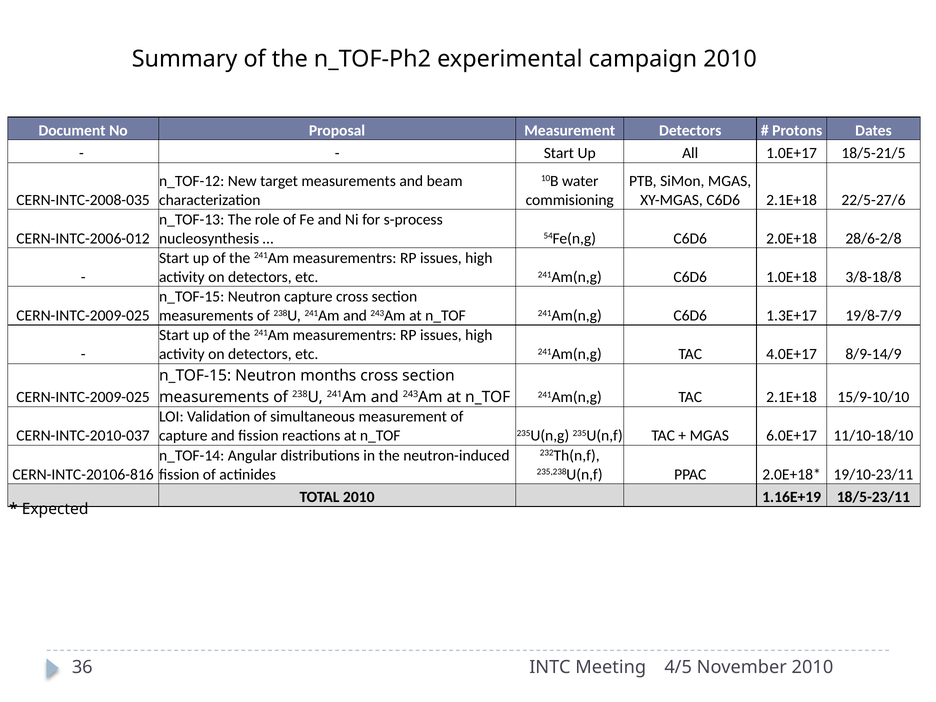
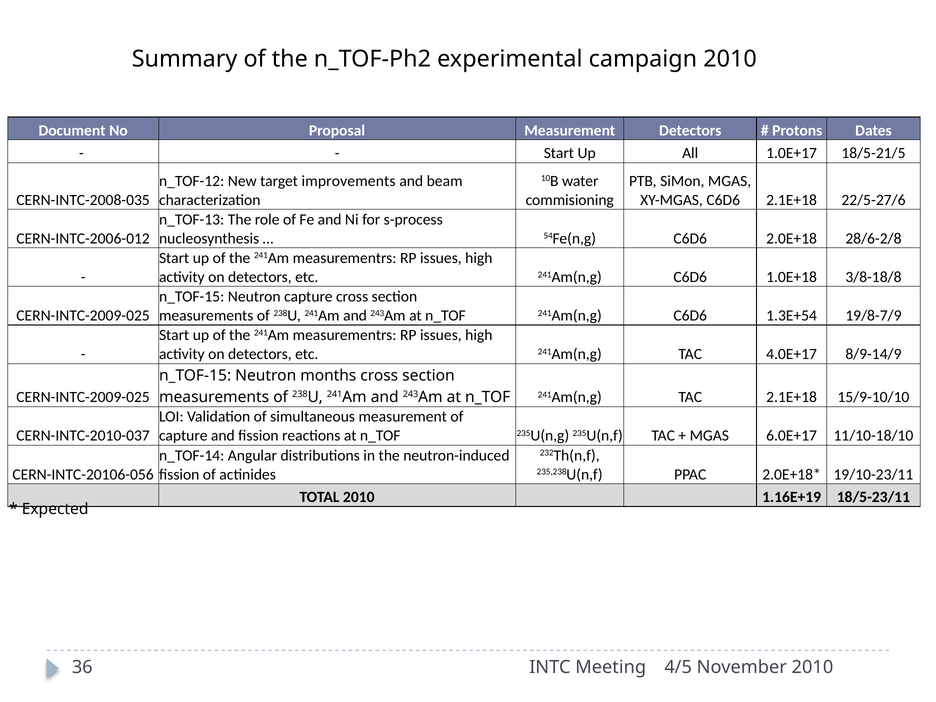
target measurements: measurements -> improvements
1.3E+17: 1.3E+17 -> 1.3E+54
CERN-INTC-20106-816: CERN-INTC-20106-816 -> CERN-INTC-20106-056
